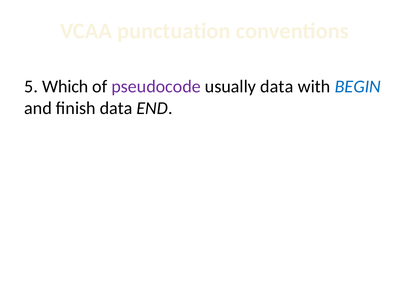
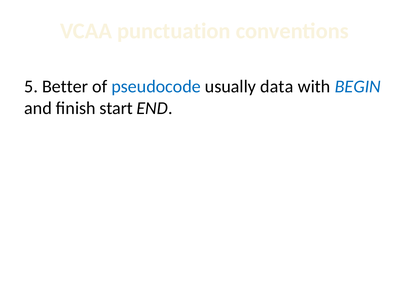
Which: Which -> Better
pseudocode colour: purple -> blue
finish data: data -> start
